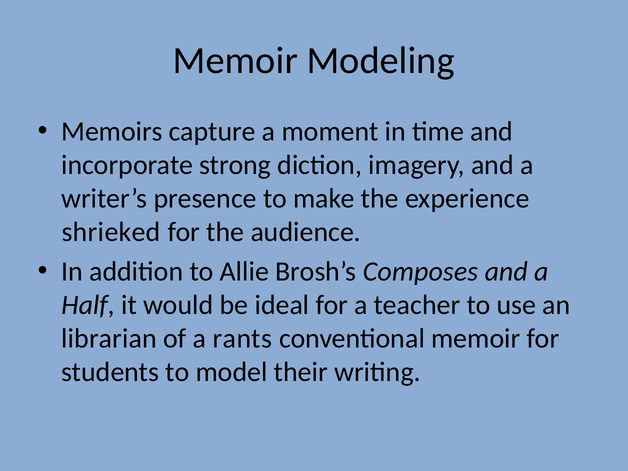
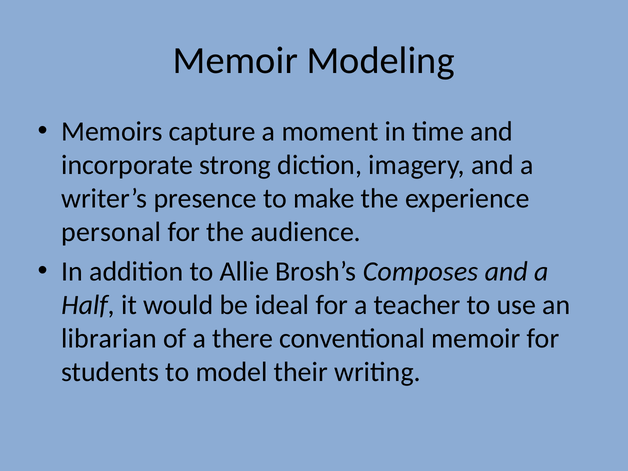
shrieked: shrieked -> personal
rants: rants -> there
